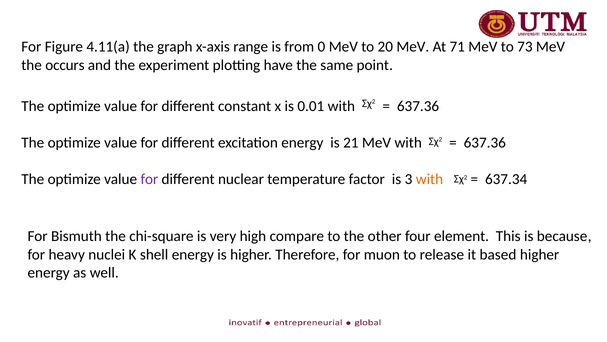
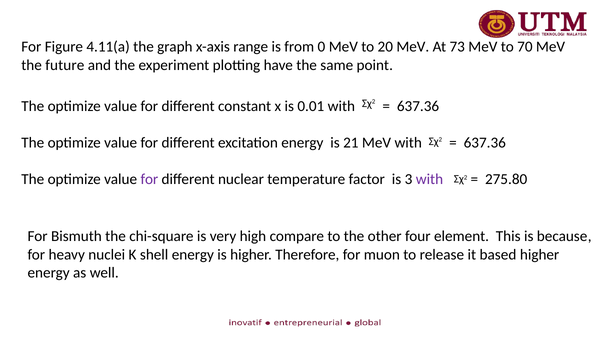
71: 71 -> 73
73: 73 -> 70
occurs: occurs -> future
with at (429, 179) colour: orange -> purple
637.34: 637.34 -> 275.80
